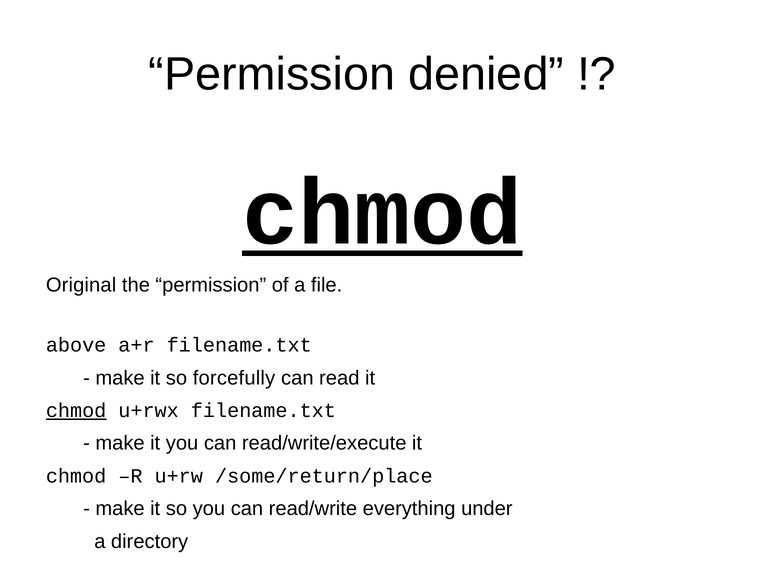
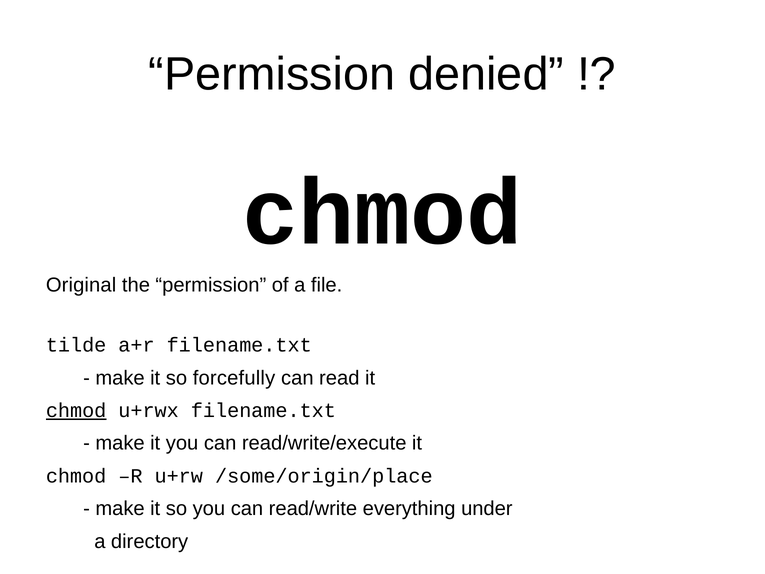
chmod at (382, 213) underline: present -> none
above: above -> tilde
/some/return/place: /some/return/place -> /some/origin/place
